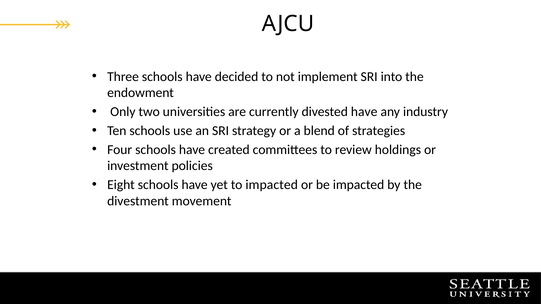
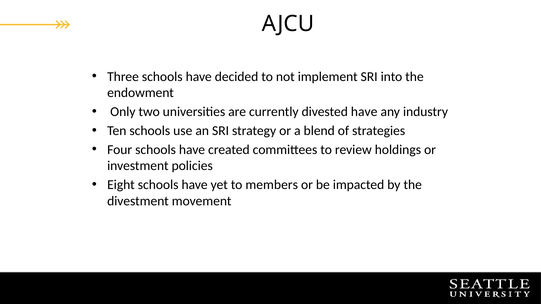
to impacted: impacted -> members
